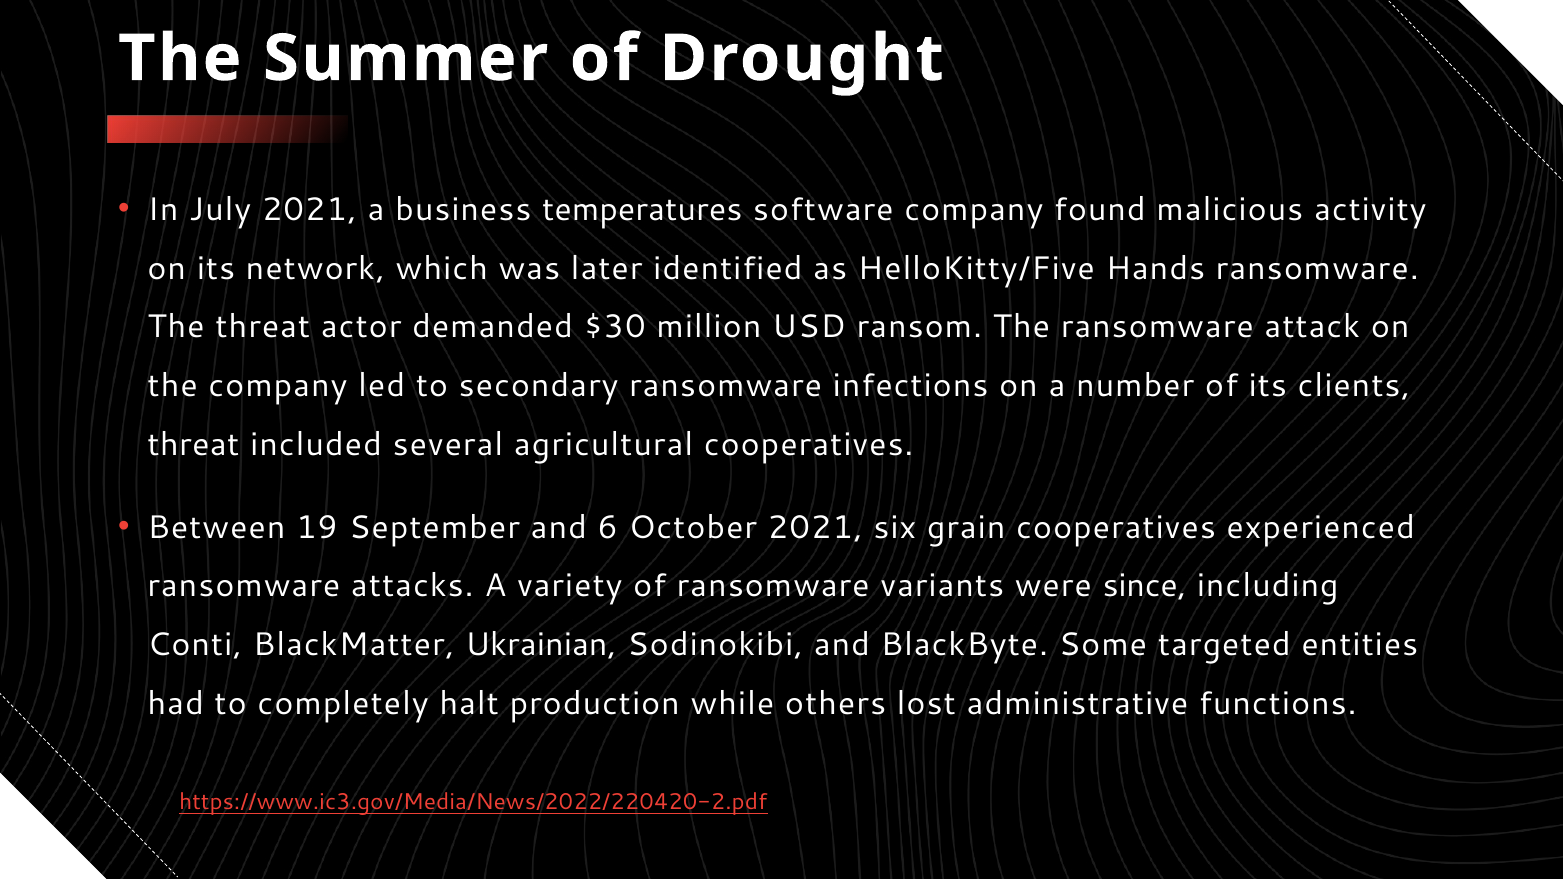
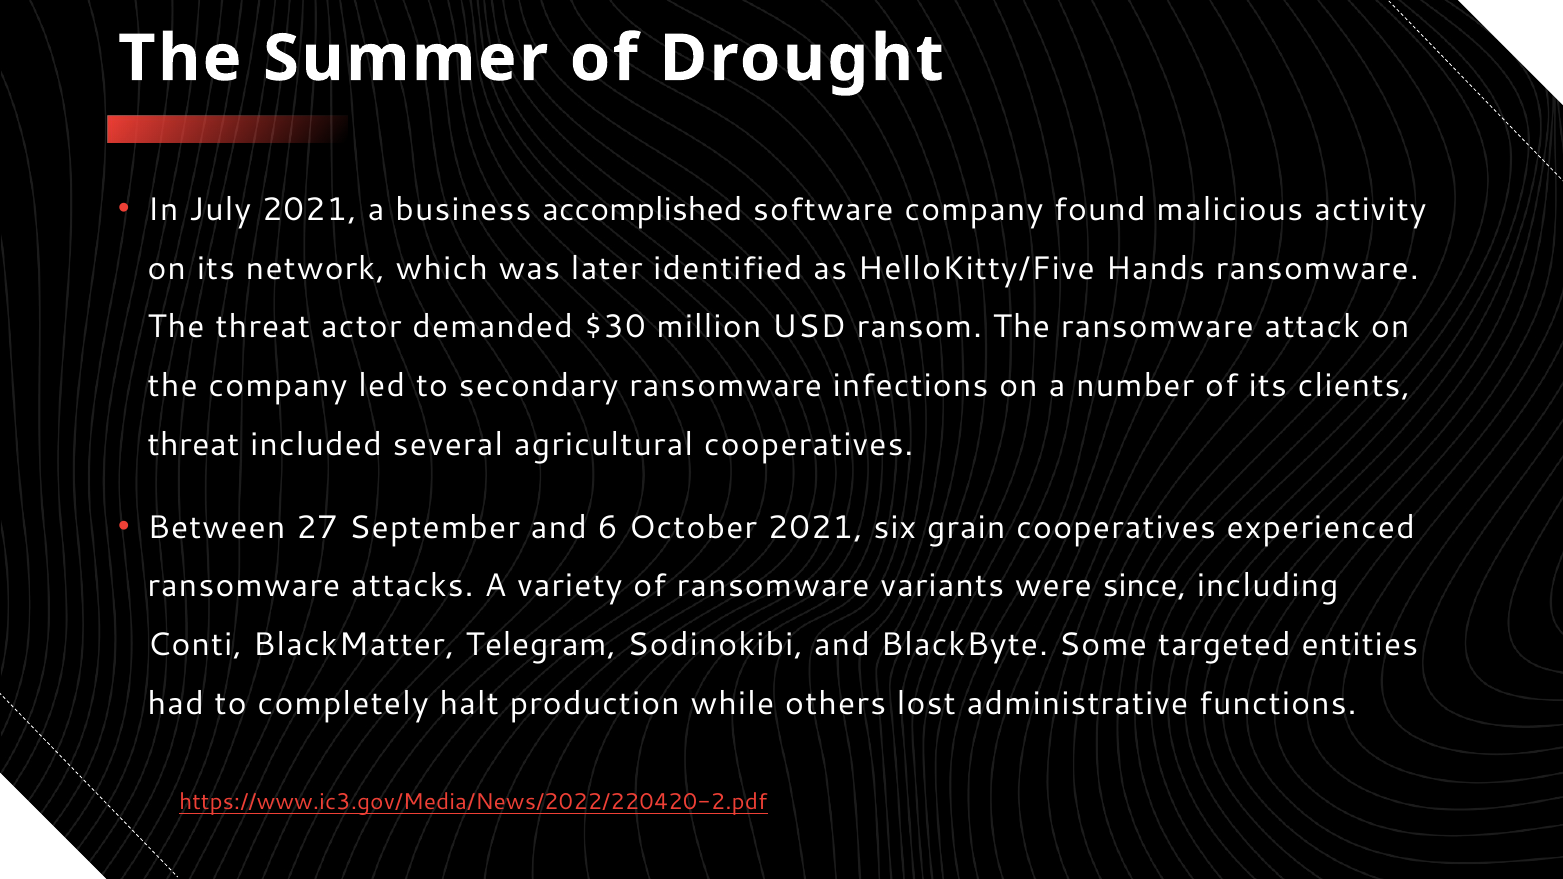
temperatures: temperatures -> accomplished
19: 19 -> 27
Ukrainian: Ukrainian -> Telegram
